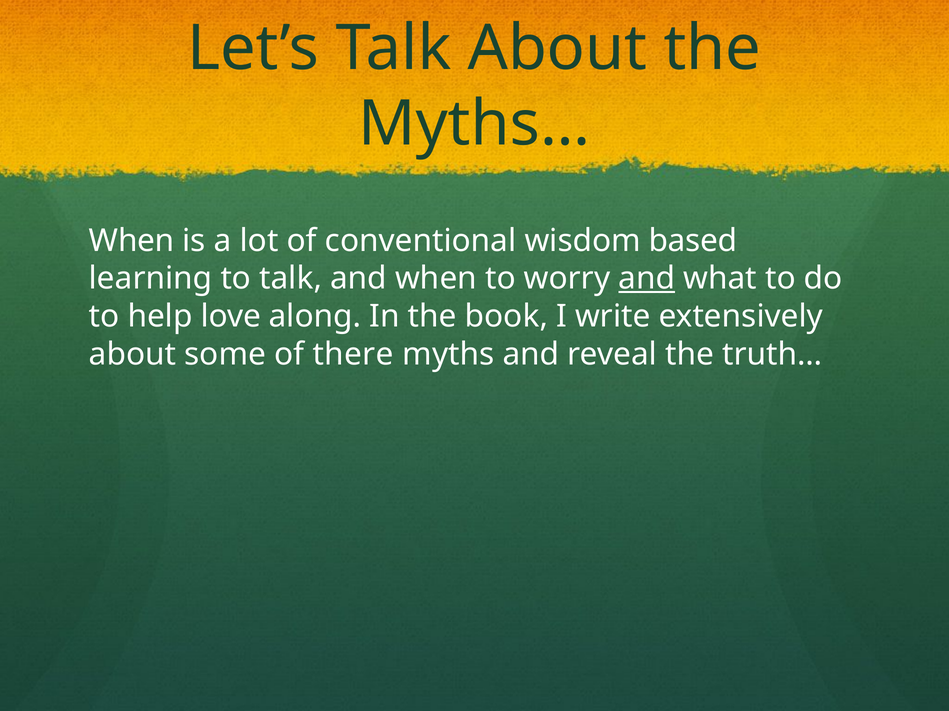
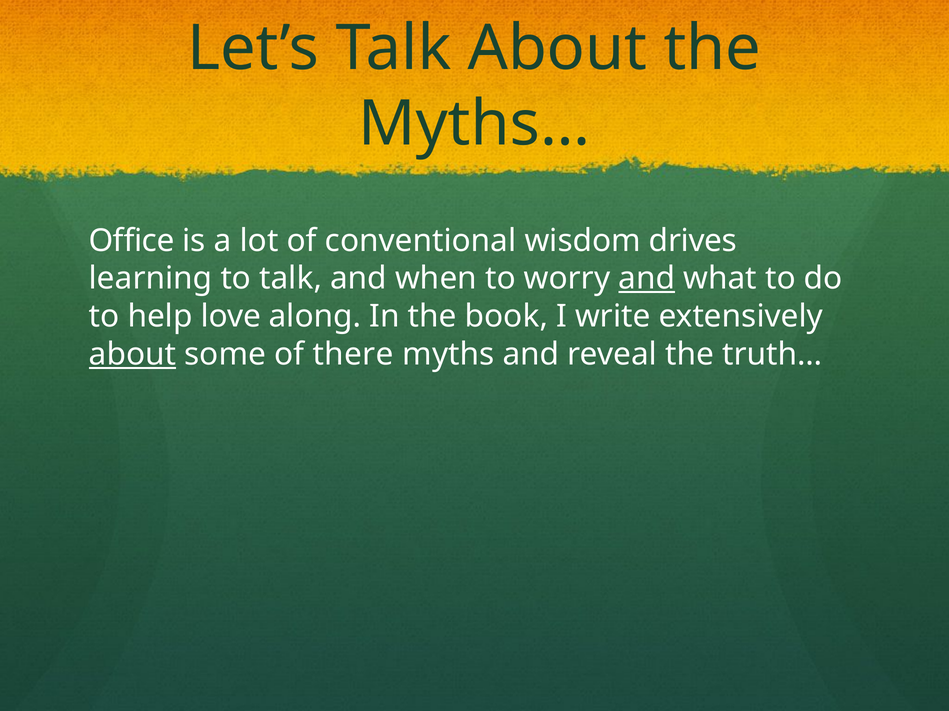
When at (132, 241): When -> Office
based: based -> drives
about at (133, 355) underline: none -> present
